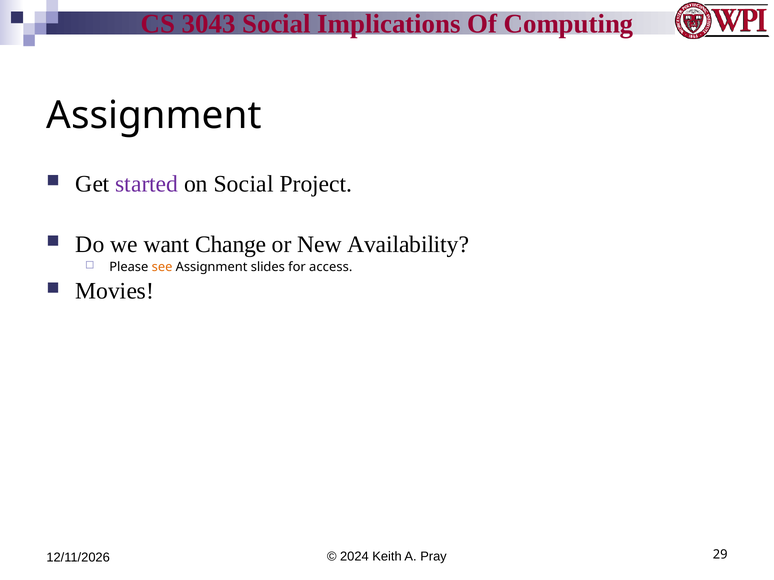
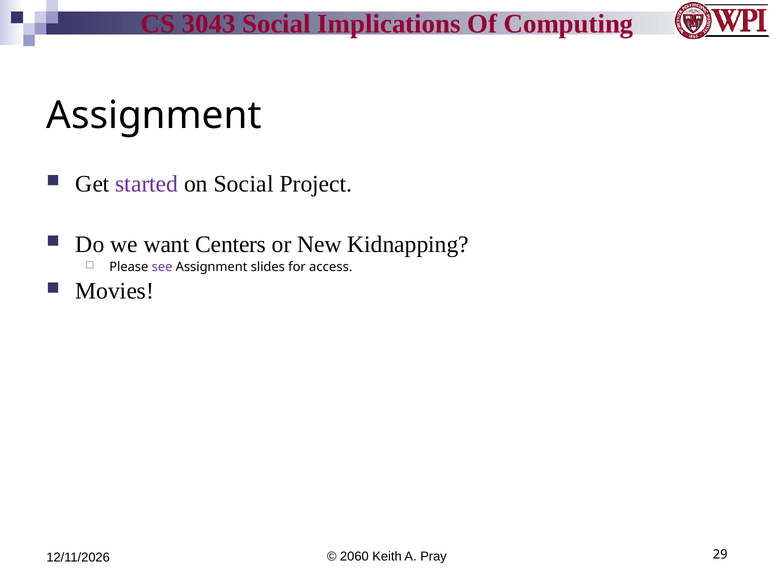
Change: Change -> Centers
Availability: Availability -> Kidnapping
see colour: orange -> purple
2024: 2024 -> 2060
